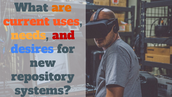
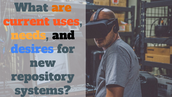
and colour: red -> black
